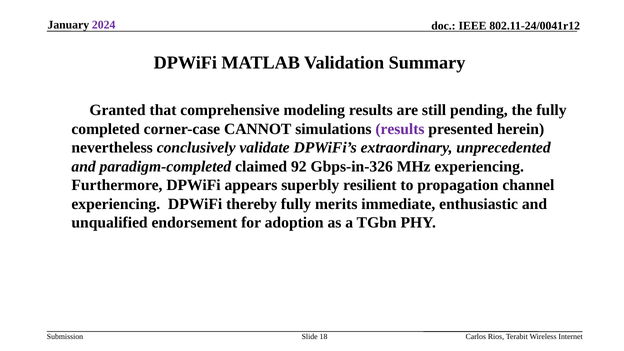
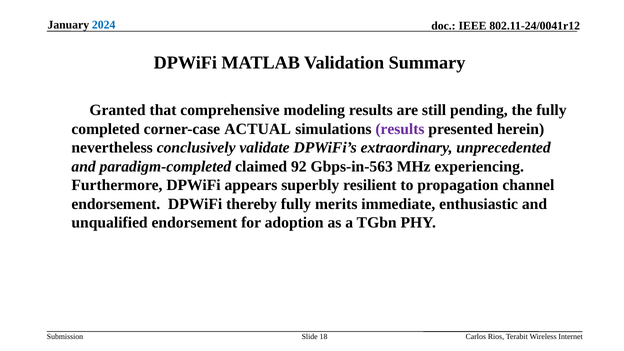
2024 colour: purple -> blue
CANNOT: CANNOT -> ACTUAL
Gbps-in-326: Gbps-in-326 -> Gbps-in-563
experiencing at (116, 204): experiencing -> endorsement
